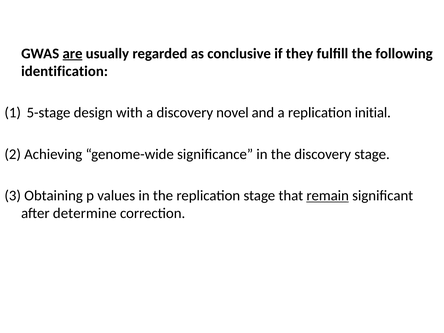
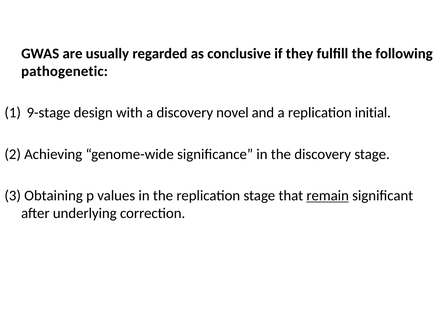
are underline: present -> none
identification: identification -> pathogenetic
5-stage: 5-stage -> 9-stage
determine: determine -> underlying
